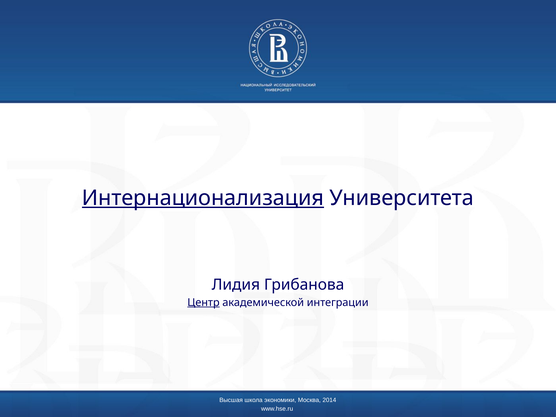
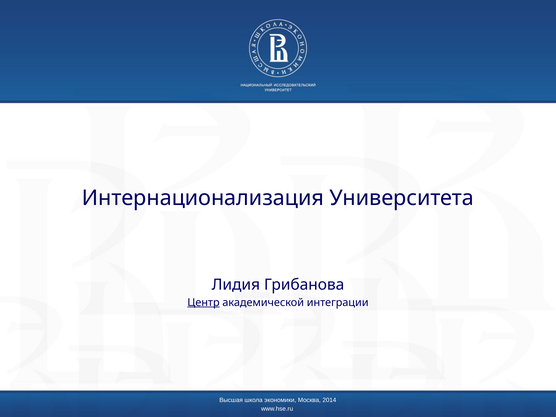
Интернационализация underline: present -> none
